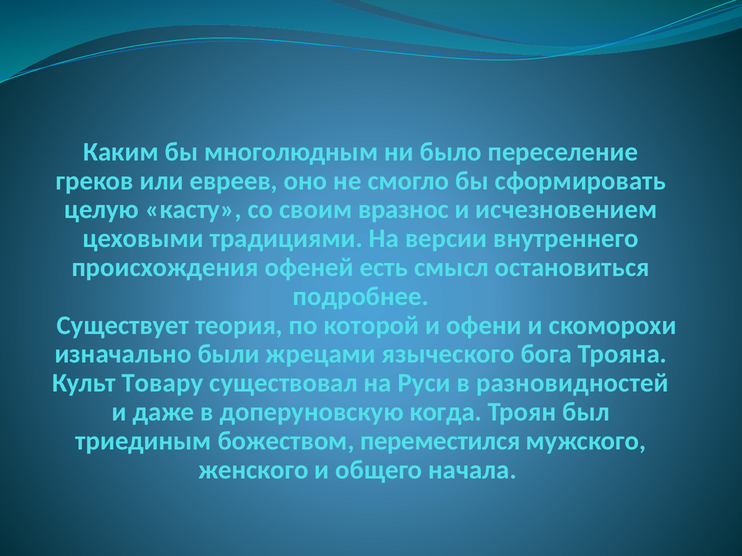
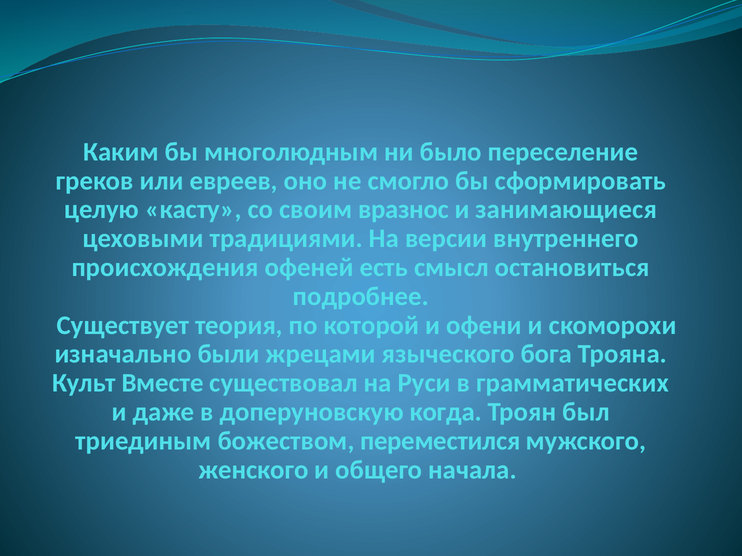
исчезновением: исчезновением -> занимающиеся
Товару: Товару -> Вместе
разновидностей: разновидностей -> грамматических
